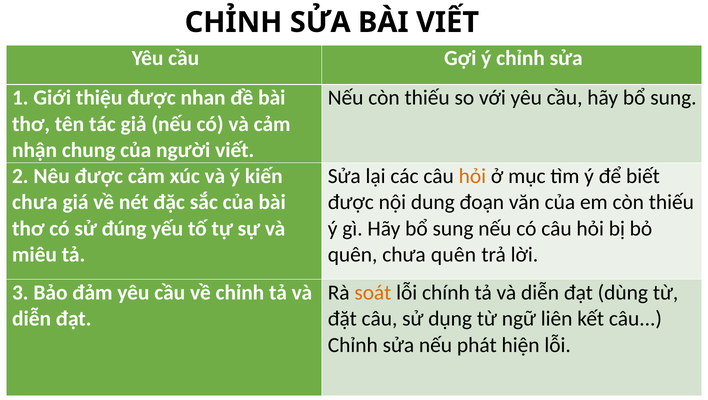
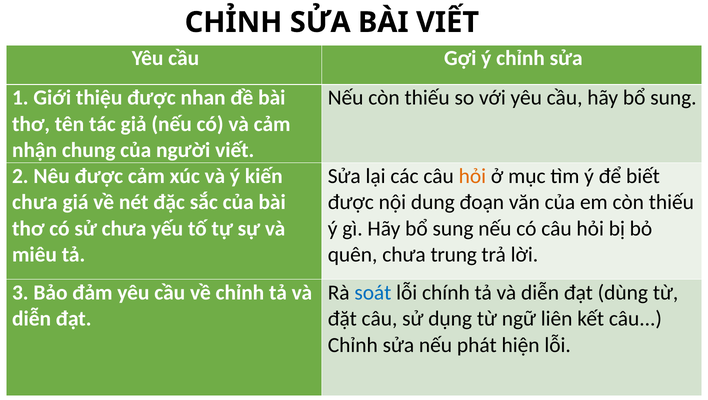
sử đúng: đúng -> chưa
chưa quên: quên -> trung
soát colour: orange -> blue
